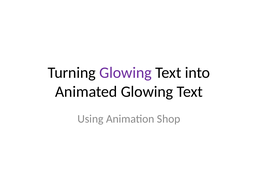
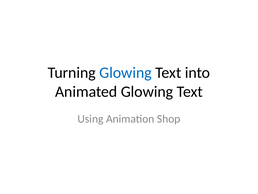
Glowing at (126, 72) colour: purple -> blue
